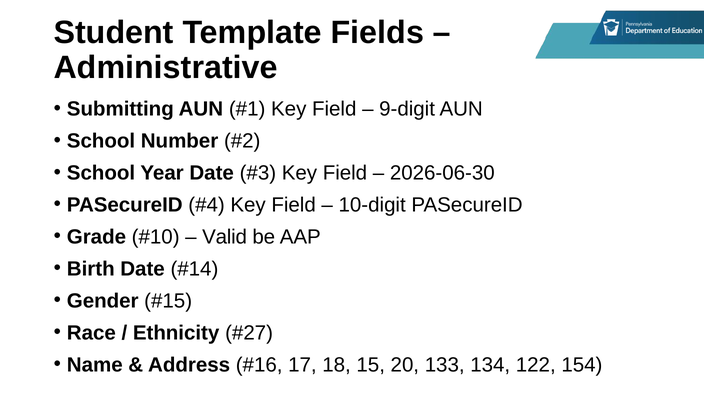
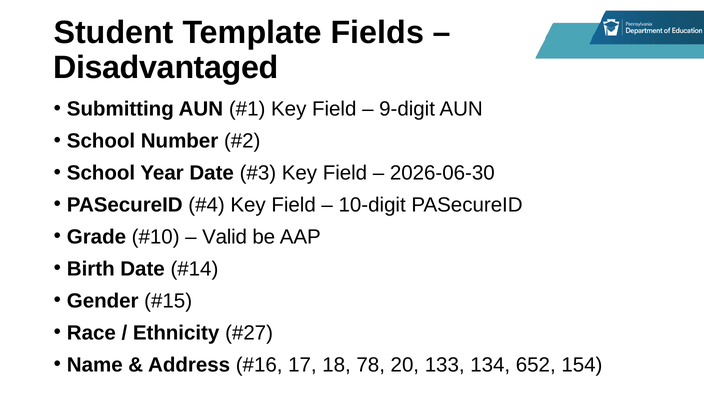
Administrative: Administrative -> Disadvantaged
15: 15 -> 78
122: 122 -> 652
